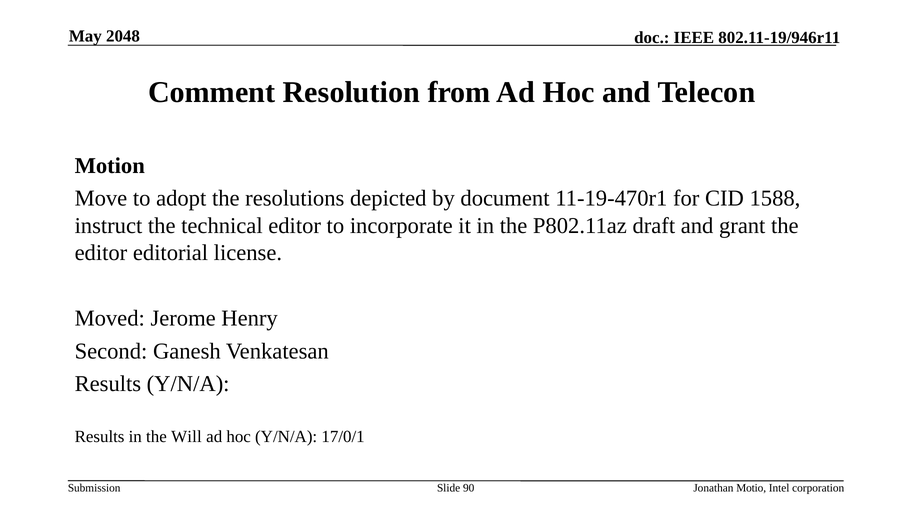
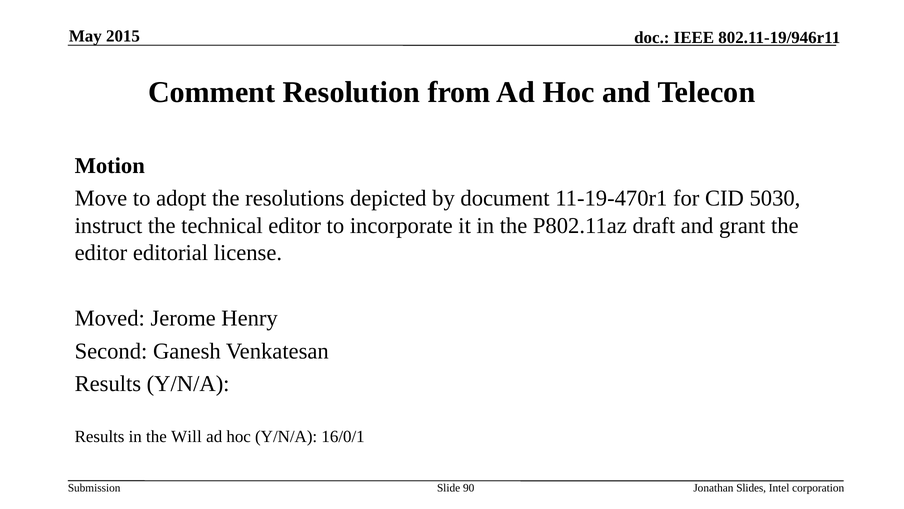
2048: 2048 -> 2015
1588: 1588 -> 5030
17/0/1: 17/0/1 -> 16/0/1
Motio: Motio -> Slides
